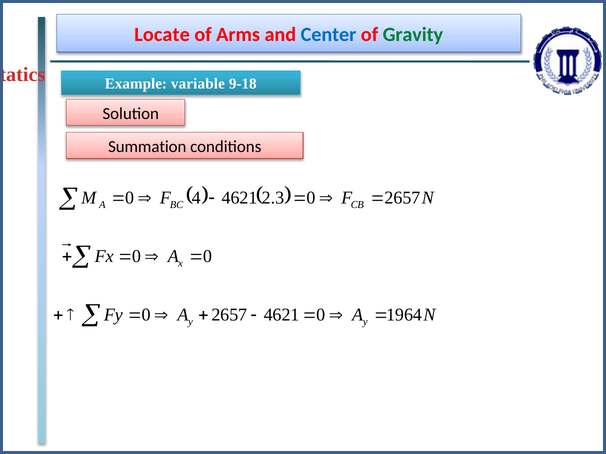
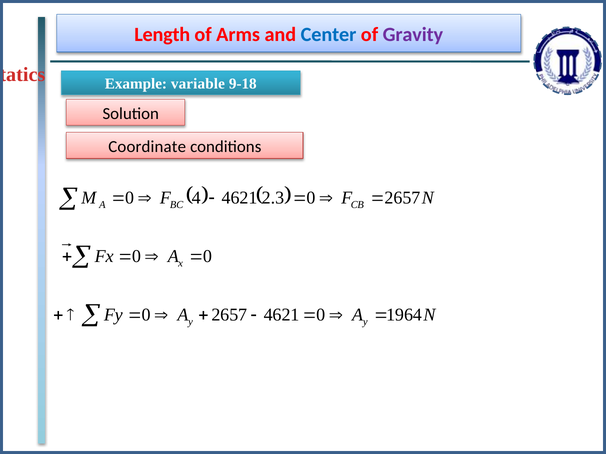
Locate: Locate -> Length
Gravity colour: green -> purple
Summation: Summation -> Coordinate
